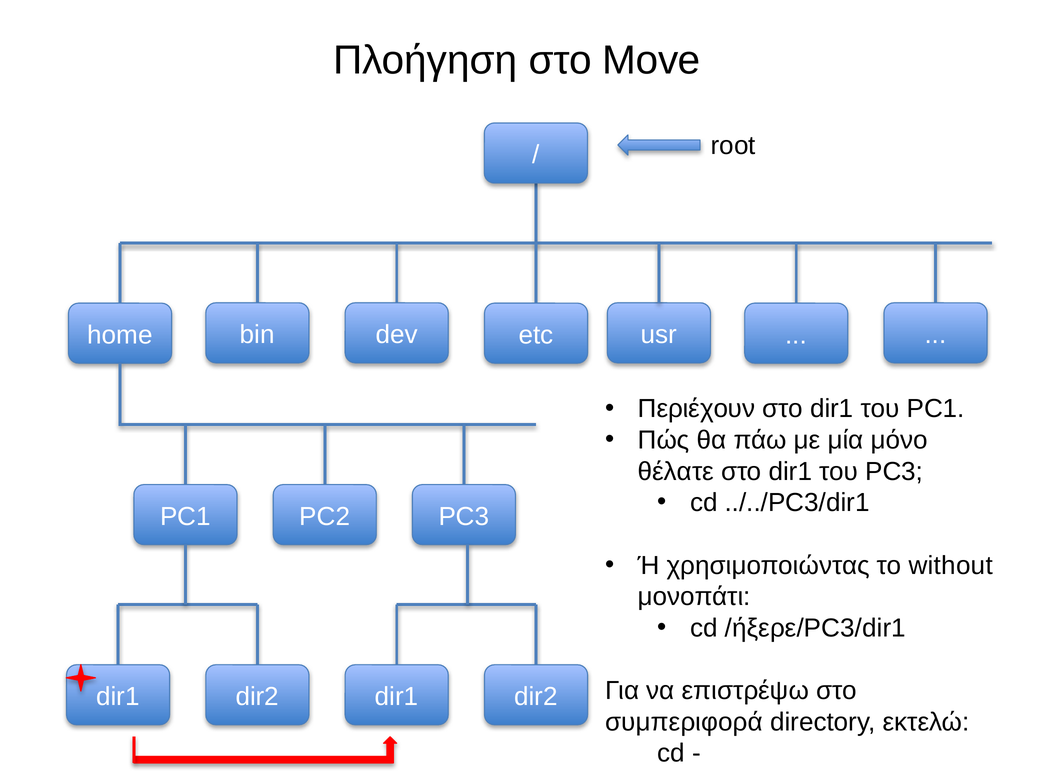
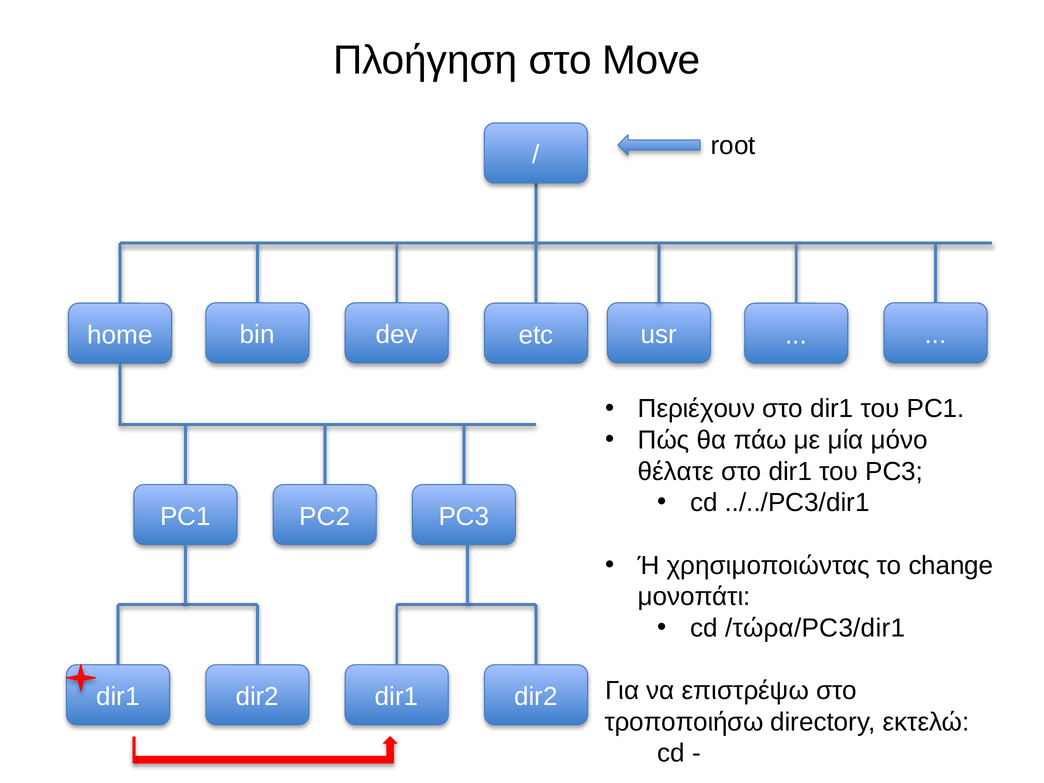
without: without -> change
/ήξερε/PC3/dir1: /ήξερε/PC3/dir1 -> /τώρα/PC3/dir1
συμπεριφορά: συμπεριφορά -> τροποποιήσω
